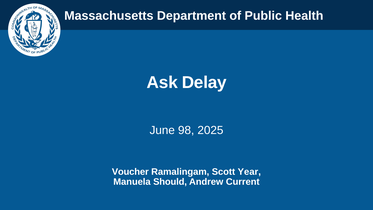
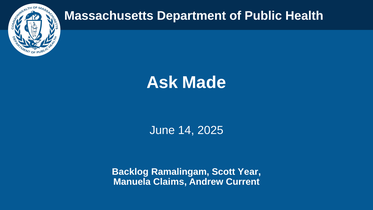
Delay: Delay -> Made
98: 98 -> 14
Voucher: Voucher -> Backlog
Should: Should -> Claims
